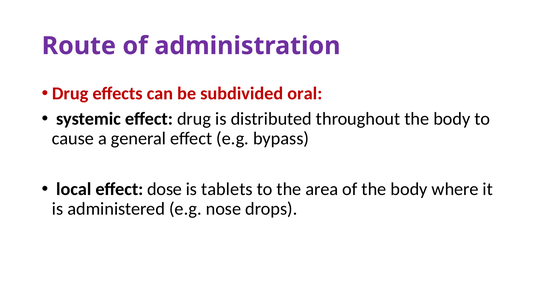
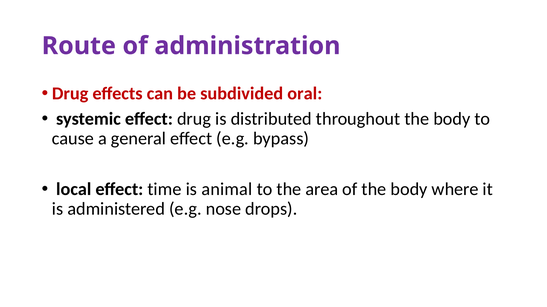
dose: dose -> time
tablets: tablets -> animal
